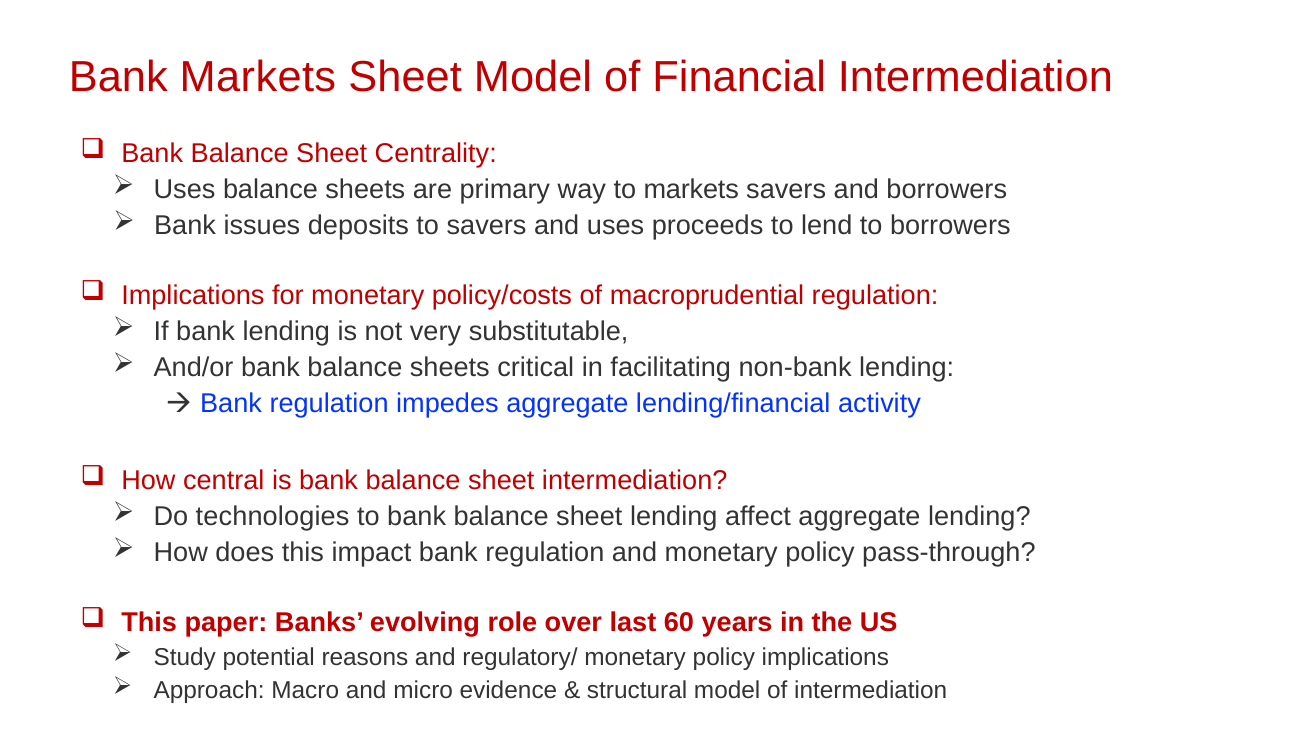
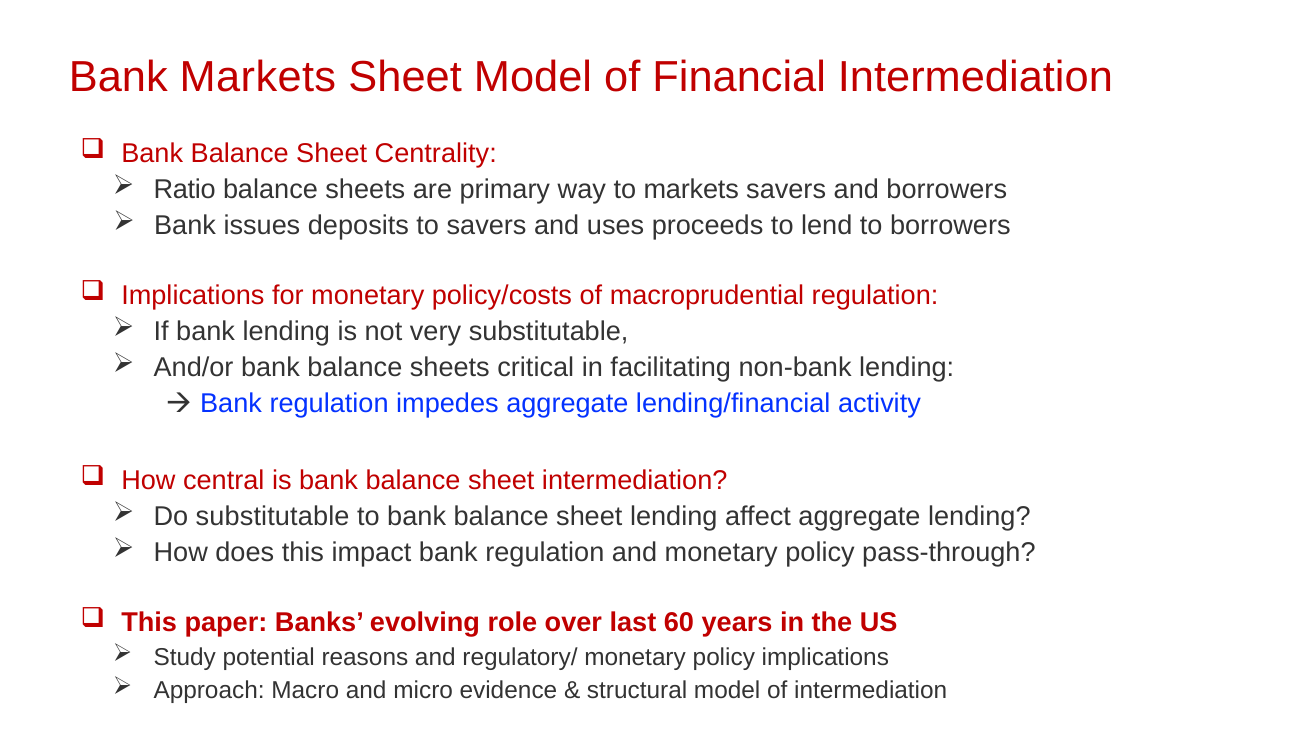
Uses at (185, 189): Uses -> Ratio
Do technologies: technologies -> substitutable
